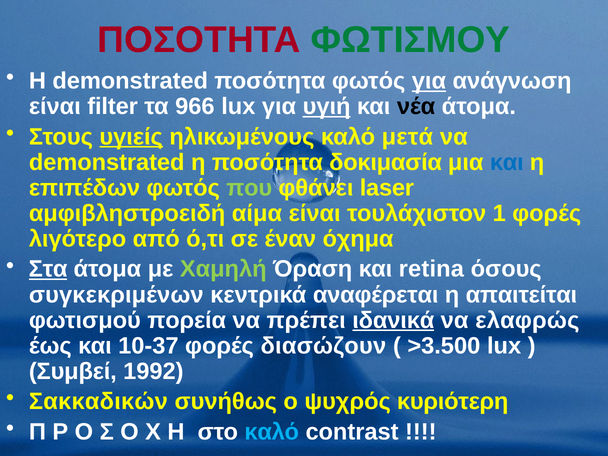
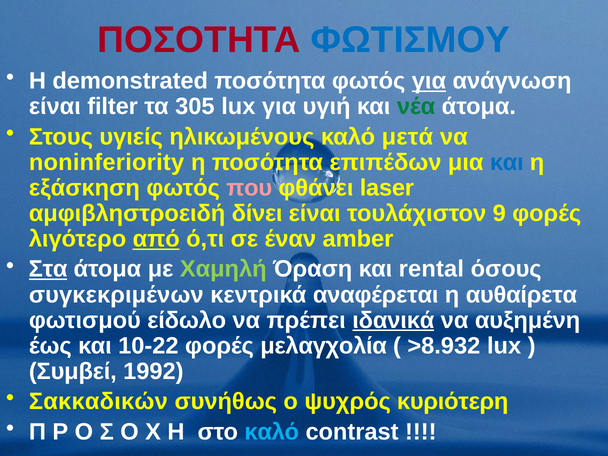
ΦΩΤΙΣΜΟΥ colour: green -> blue
966: 966 -> 305
υγιή underline: present -> none
νέα colour: black -> green
υγιείς underline: present -> none
demonstrated at (107, 162): demonstrated -> noninferiority
δοκιμασία: δοκιμασία -> επιπέδων
επιπέδων: επιπέδων -> εξάσκηση
που colour: light green -> pink
αίμα: αίμα -> δίνει
1: 1 -> 9
από underline: none -> present
όχημα: όχημα -> amber
retina: retina -> rental
απαιτείται: απαιτείται -> αυθαίρετα
πορεία: πορεία -> είδωλο
ελαφρώς: ελαφρώς -> αυξημένη
10-37: 10-37 -> 10-22
διασώζουν: διασώζουν -> μελαγχολία
>3.500: >3.500 -> >8.932
